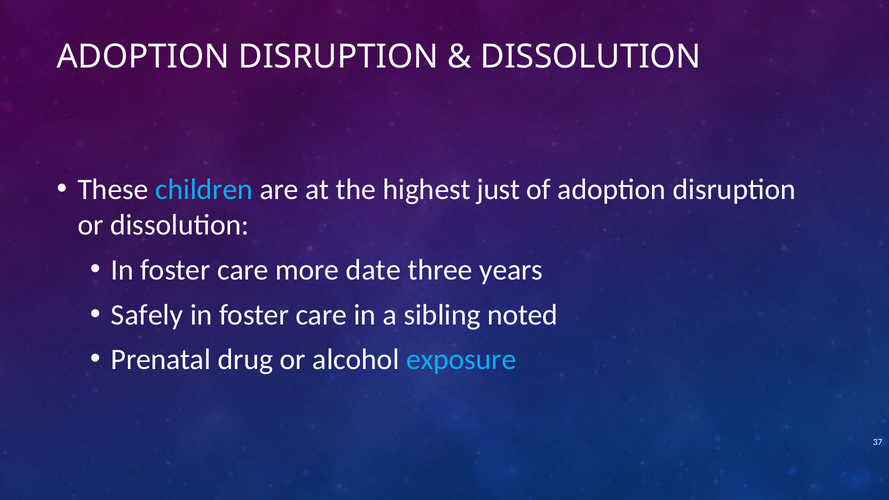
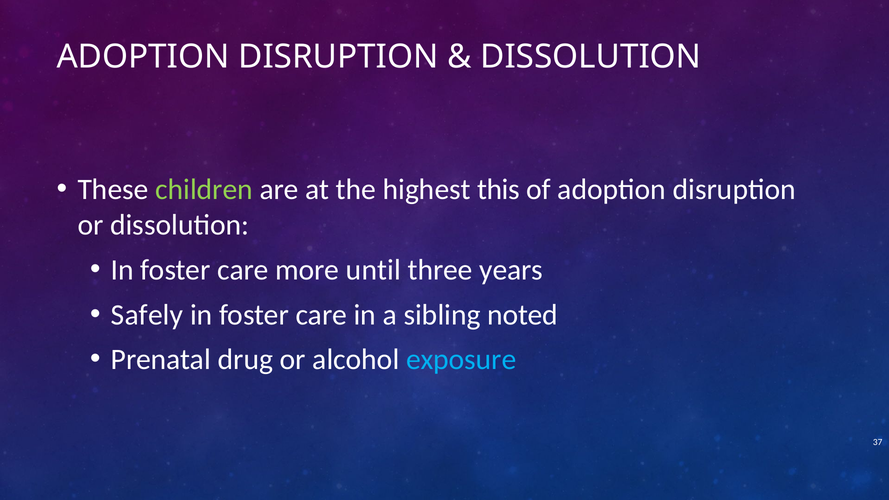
children colour: light blue -> light green
just: just -> this
date: date -> until
